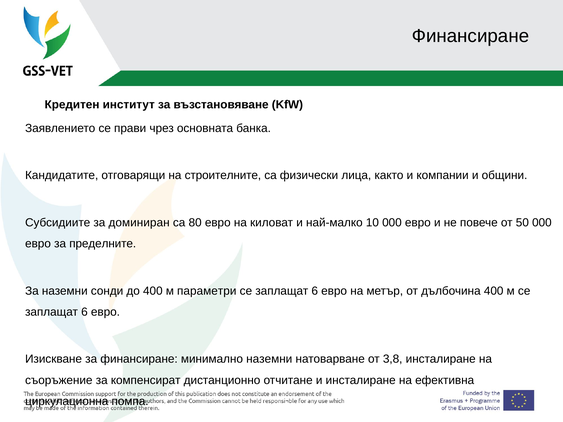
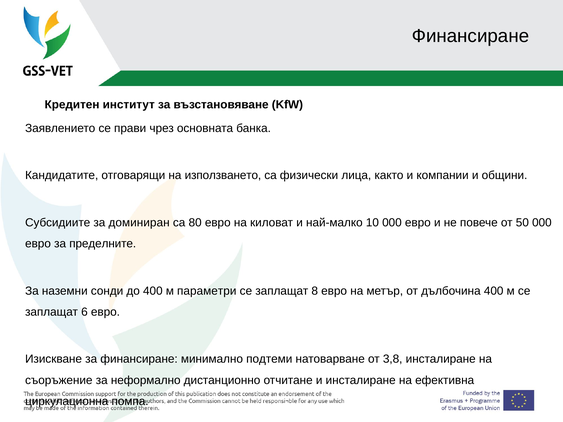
строителните: строителните -> използването
6 at (315, 291): 6 -> 8
минимално наземни: наземни -> подтеми
компенсират: компенсират -> неформално
